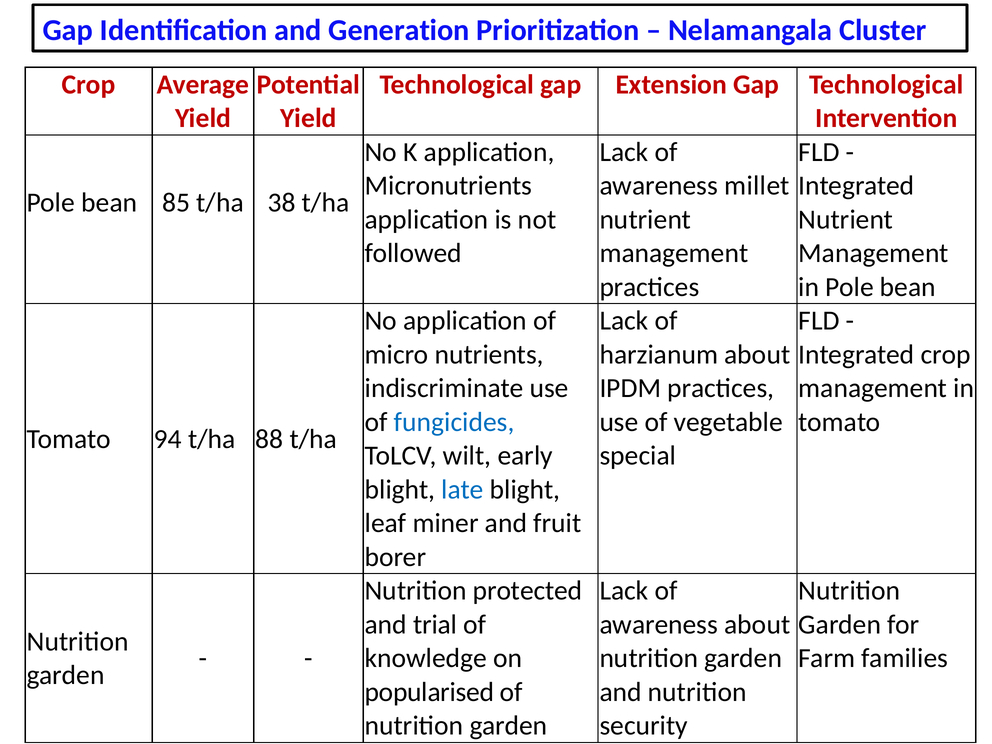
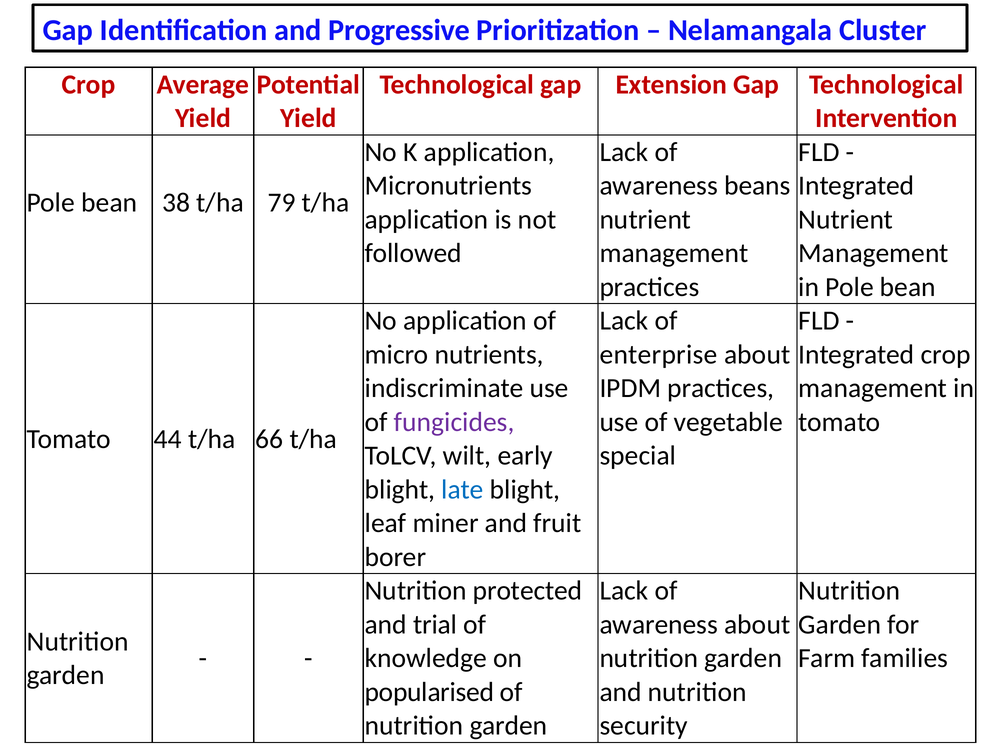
Generation: Generation -> Progressive
millet: millet -> beans
85: 85 -> 38
38: 38 -> 79
harzianum: harzianum -> enterprise
fungicides colour: blue -> purple
94: 94 -> 44
88: 88 -> 66
